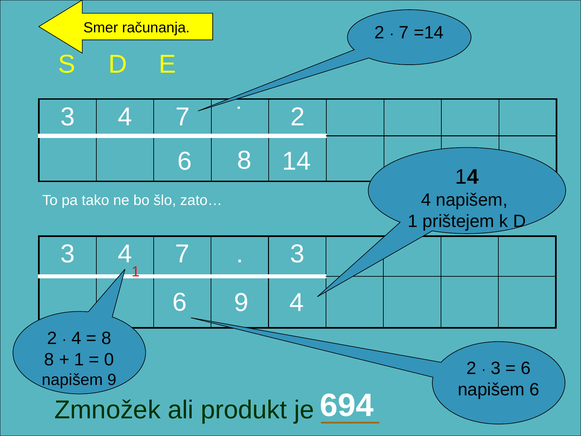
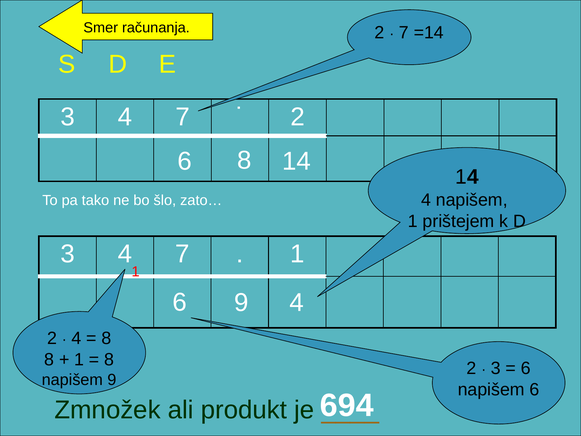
3 at (297, 254): 3 -> 1
0 at (109, 359): 0 -> 8
